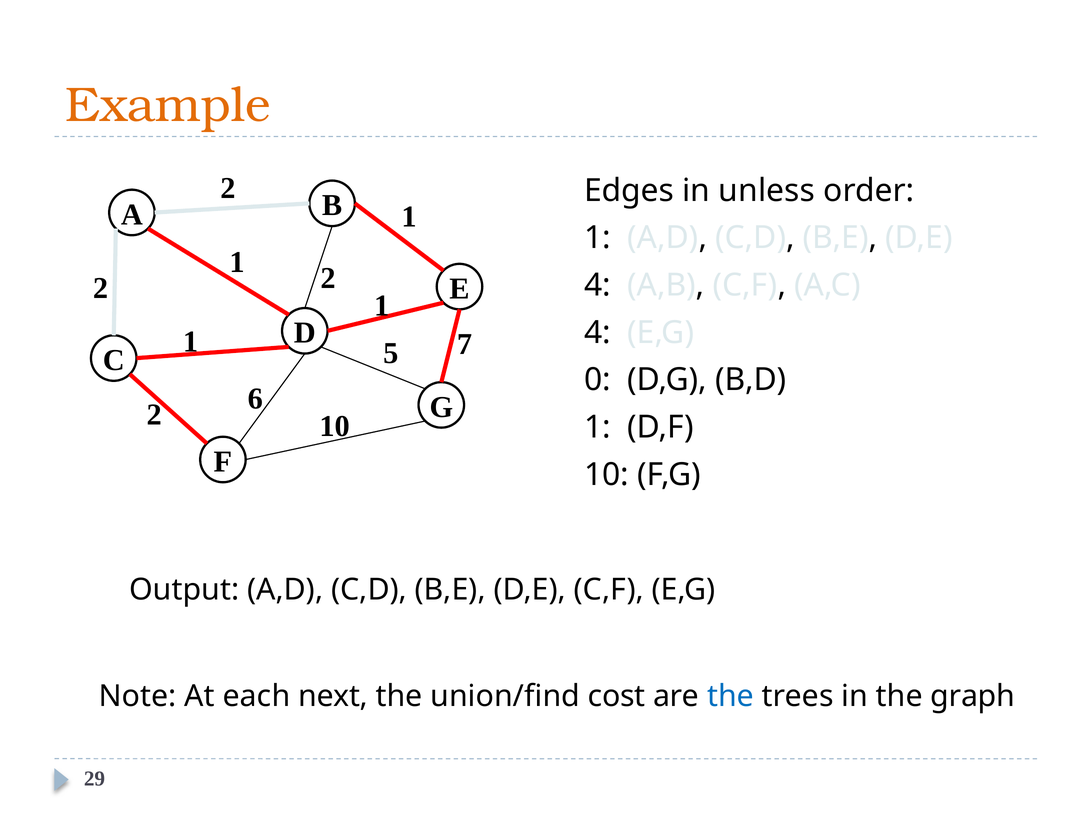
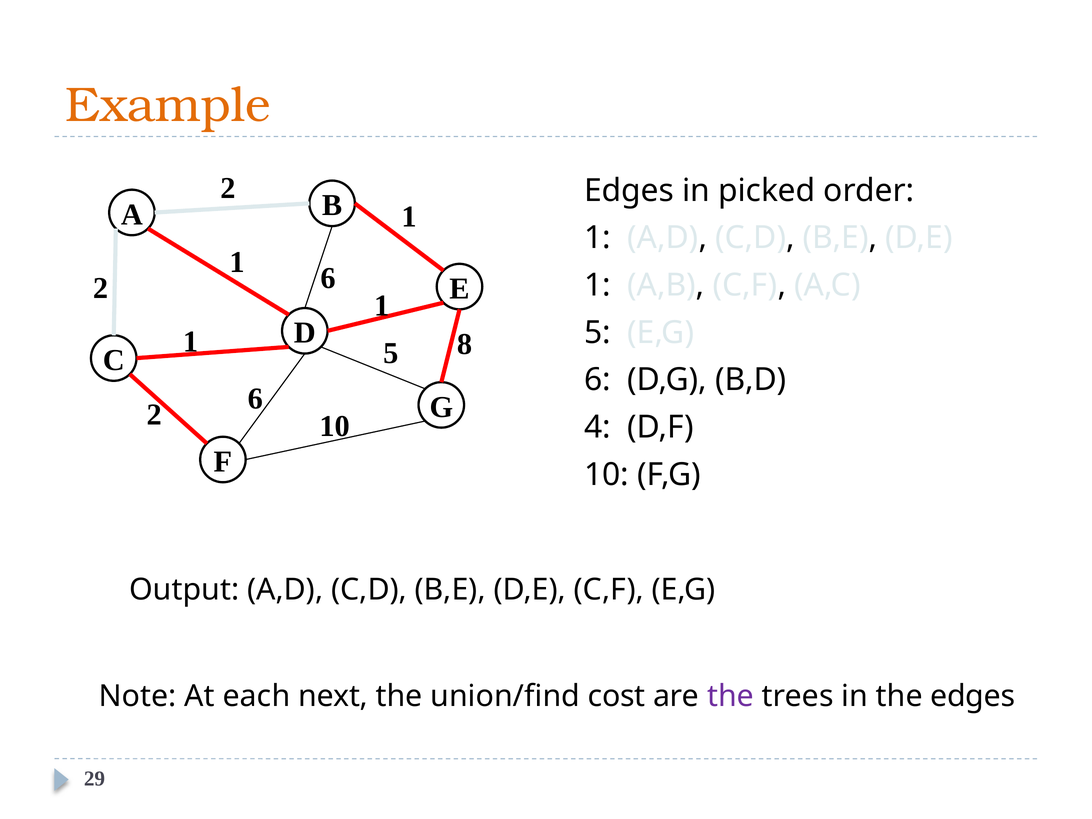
unless: unless -> picked
2 at (328, 278): 2 -> 6
4 at (597, 285): 4 -> 1
4 at (597, 333): 4 -> 5
7: 7 -> 8
0 at (597, 380): 0 -> 6
1 at (597, 427): 1 -> 4
the at (731, 696) colour: blue -> purple
the graph: graph -> edges
